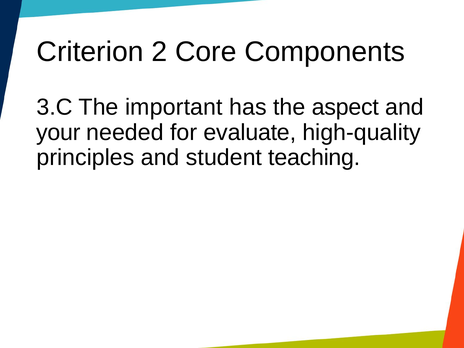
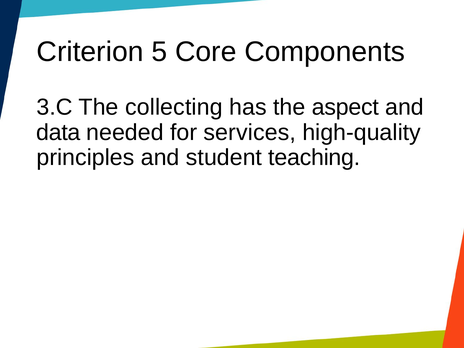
2: 2 -> 5
important: important -> collecting
your: your -> data
evaluate: evaluate -> services
